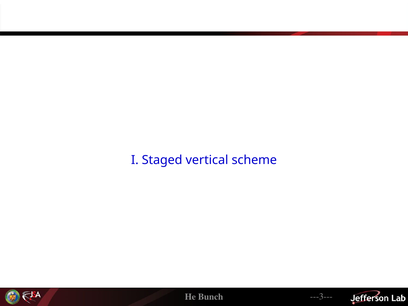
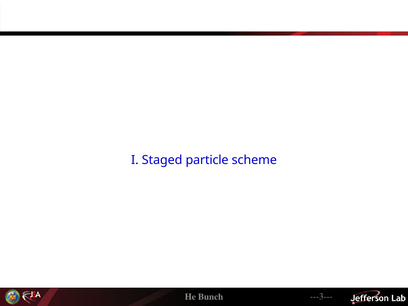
vertical: vertical -> particle
